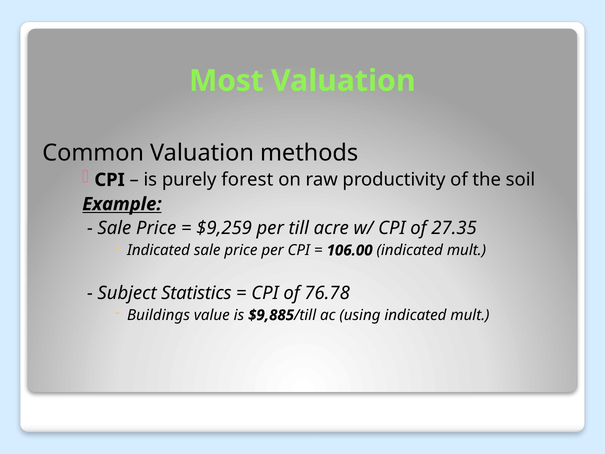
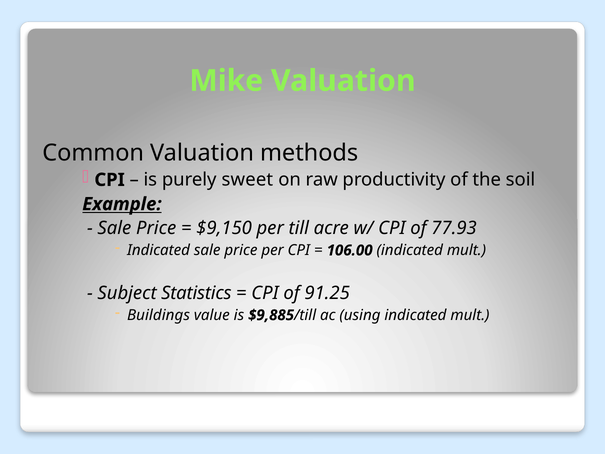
Most: Most -> Mike
forest: forest -> sweet
$9,259: $9,259 -> $9,150
27.35: 27.35 -> 77.93
76.78: 76.78 -> 91.25
